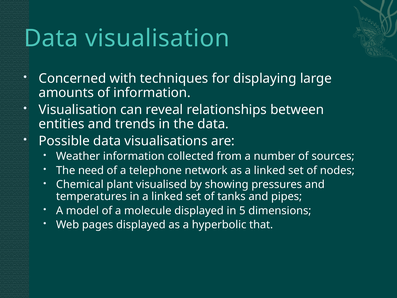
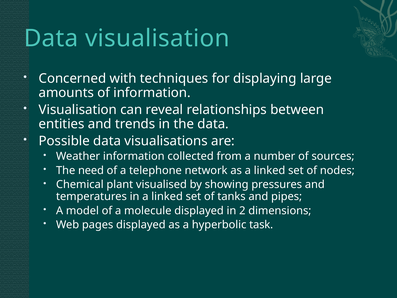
5: 5 -> 2
that: that -> task
